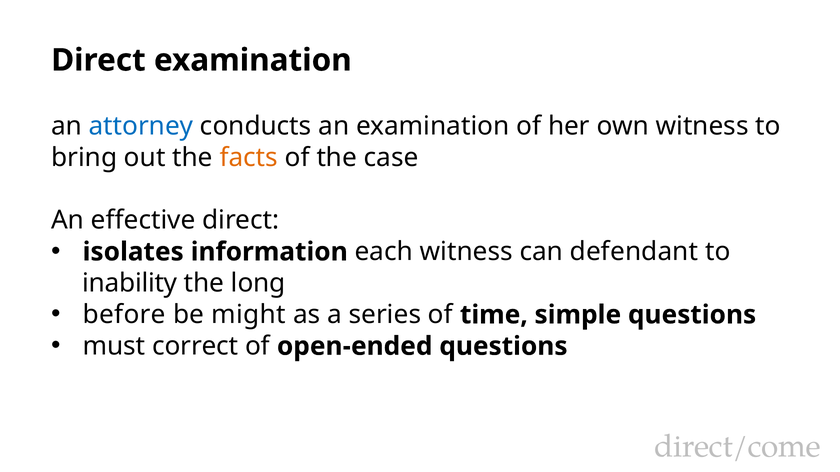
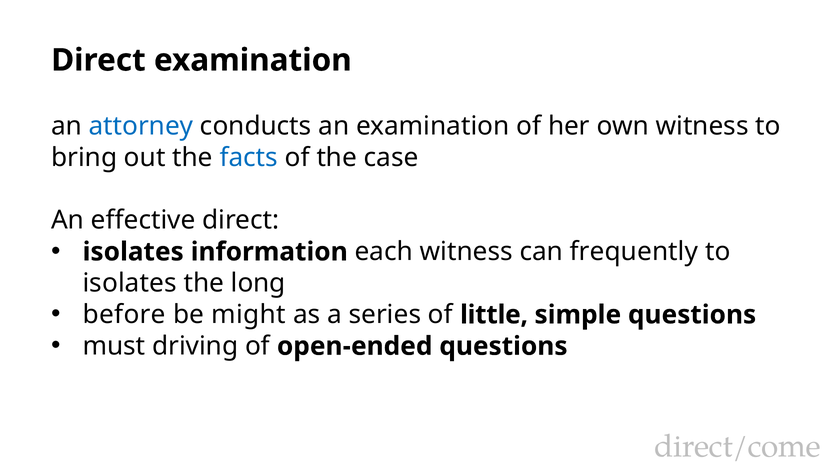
facts colour: orange -> blue
defendant: defendant -> frequently
inability at (130, 284): inability -> isolates
time: time -> little
correct: correct -> driving
